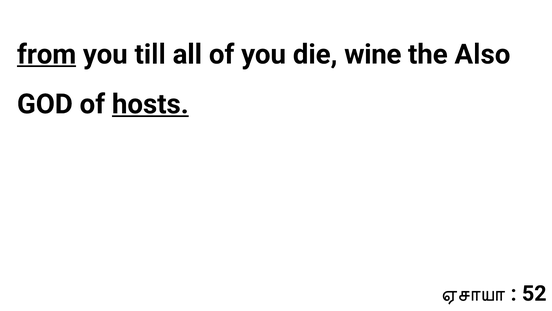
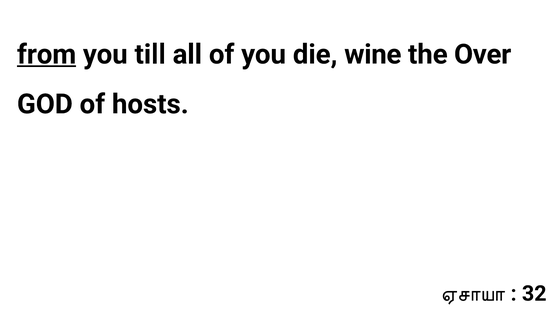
Also: Also -> Over
hosts underline: present -> none
52: 52 -> 32
